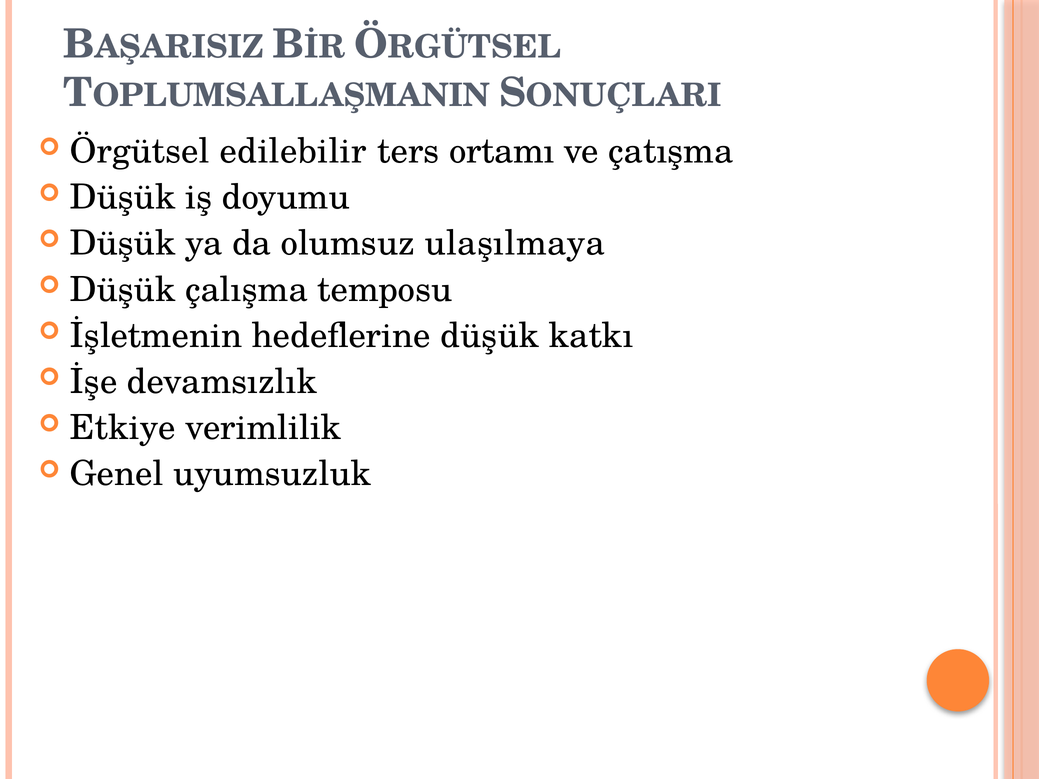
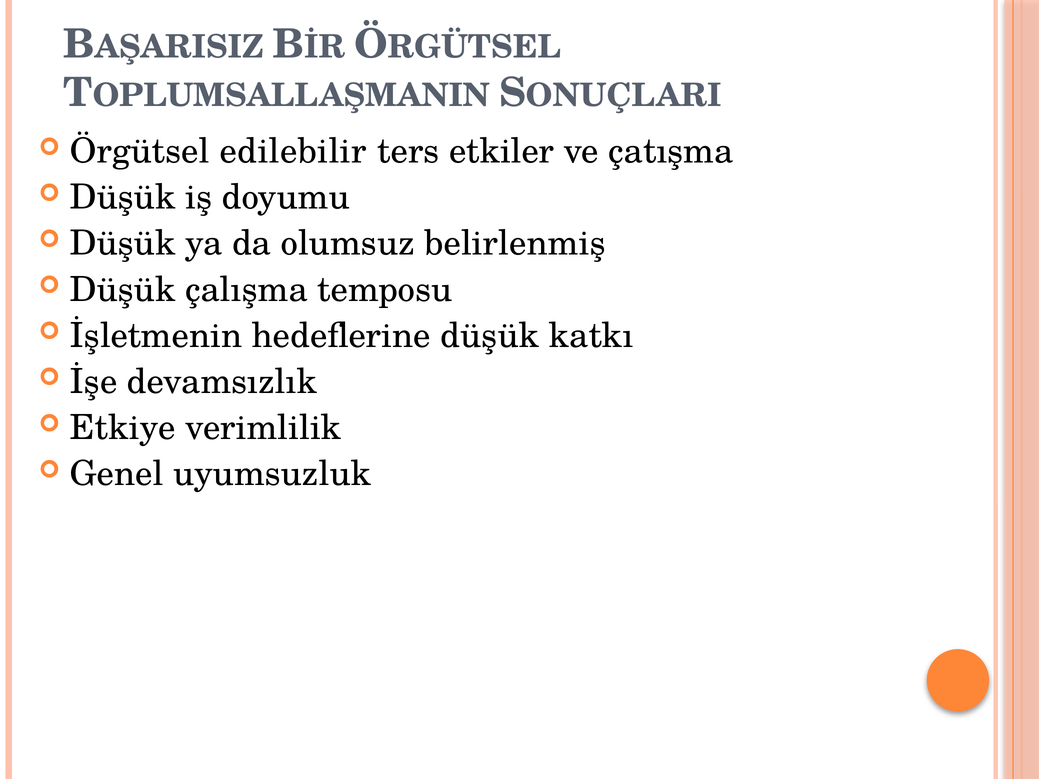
ortamı: ortamı -> etkiler
ulaşılmaya: ulaşılmaya -> belirlenmiş
